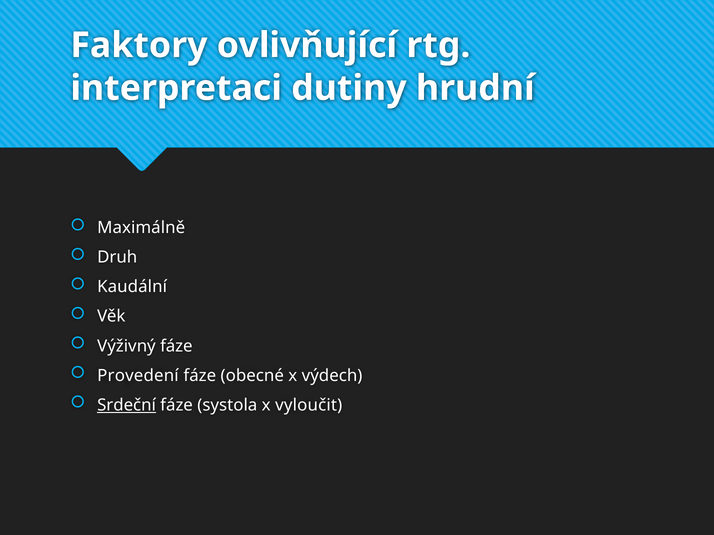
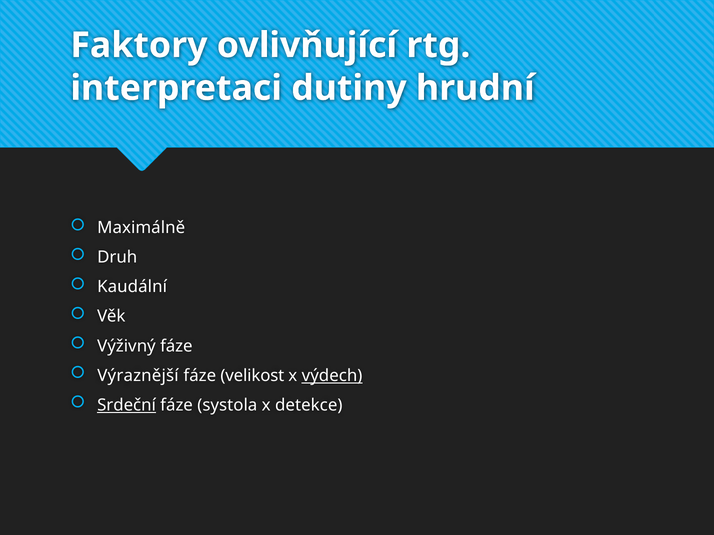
Provedení: Provedení -> Výraznější
obecné: obecné -> velikost
výdech underline: none -> present
vyloučit: vyloučit -> detekce
